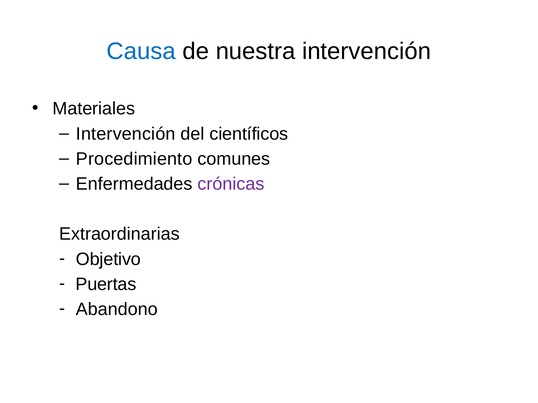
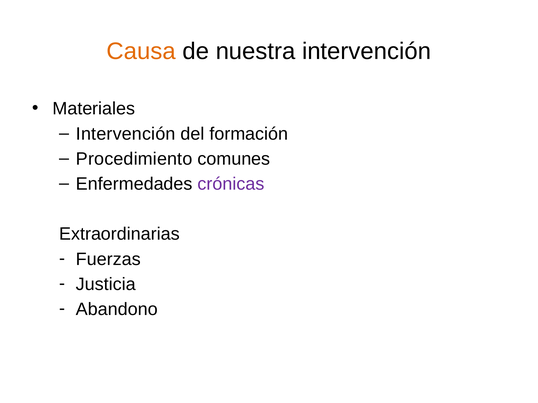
Causa colour: blue -> orange
científicos: científicos -> formación
Objetivo: Objetivo -> Fuerzas
Puertas: Puertas -> Justicia
